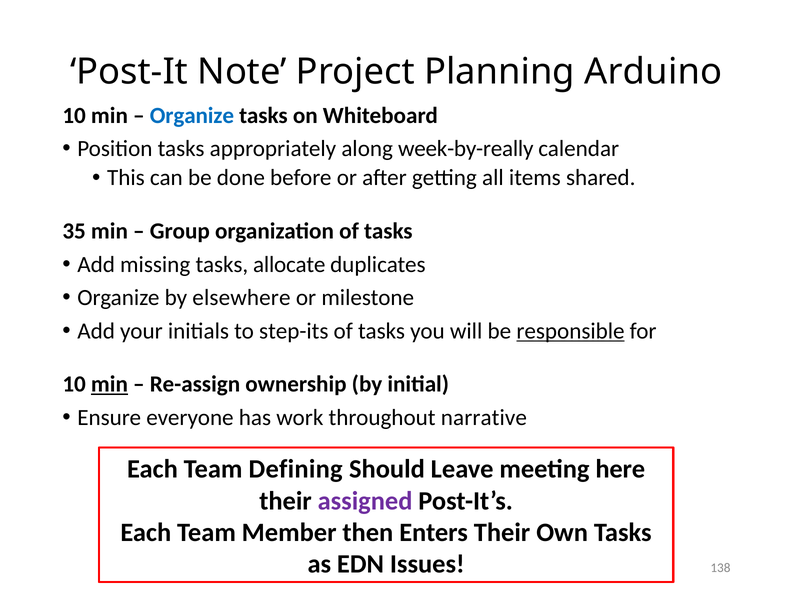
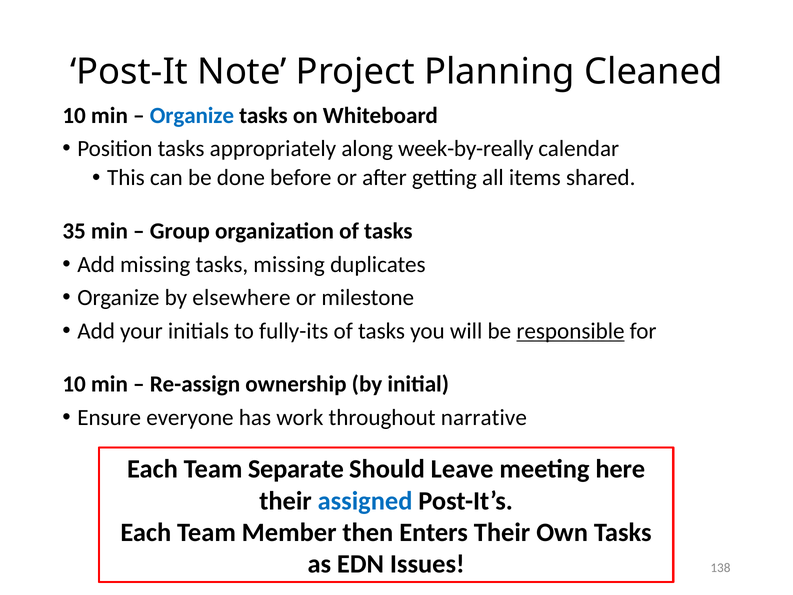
Arduino: Arduino -> Cleaned
tasks allocate: allocate -> missing
step-its: step-its -> fully-its
min at (109, 384) underline: present -> none
Defining: Defining -> Separate
assigned colour: purple -> blue
